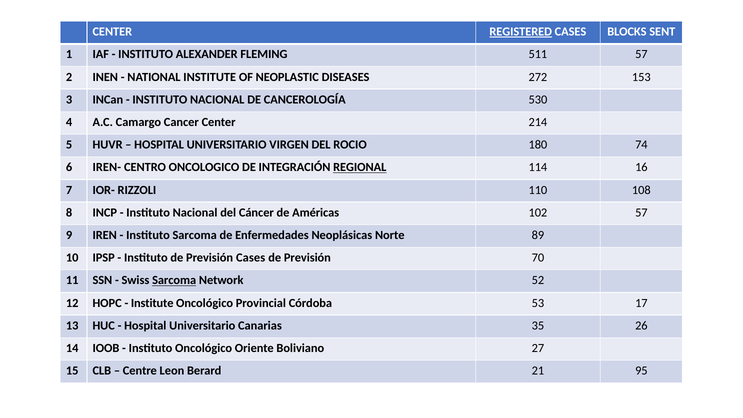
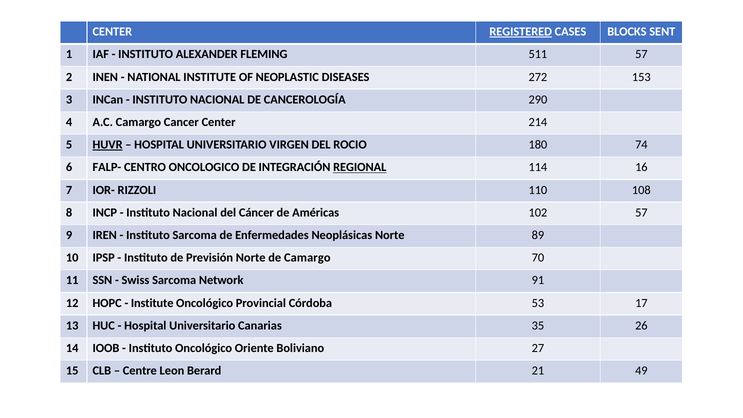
530: 530 -> 290
HUVR underline: none -> present
IREN-: IREN- -> FALP-
Previsión Cases: Cases -> Norte
Previsión at (307, 258): Previsión -> Camargo
Sarcoma at (174, 280) underline: present -> none
52: 52 -> 91
95: 95 -> 49
